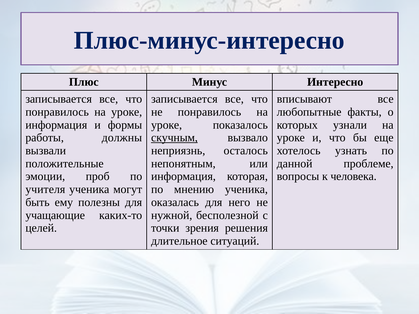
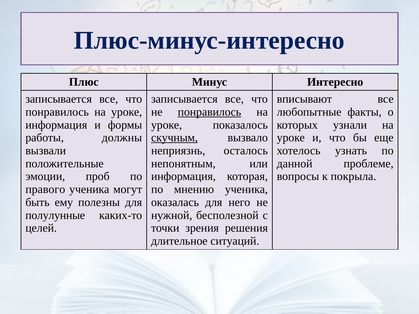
понравилось at (209, 112) underline: none -> present
человека: человека -> покрыла
учителя: учителя -> правого
учащающие: учащающие -> полулунные
